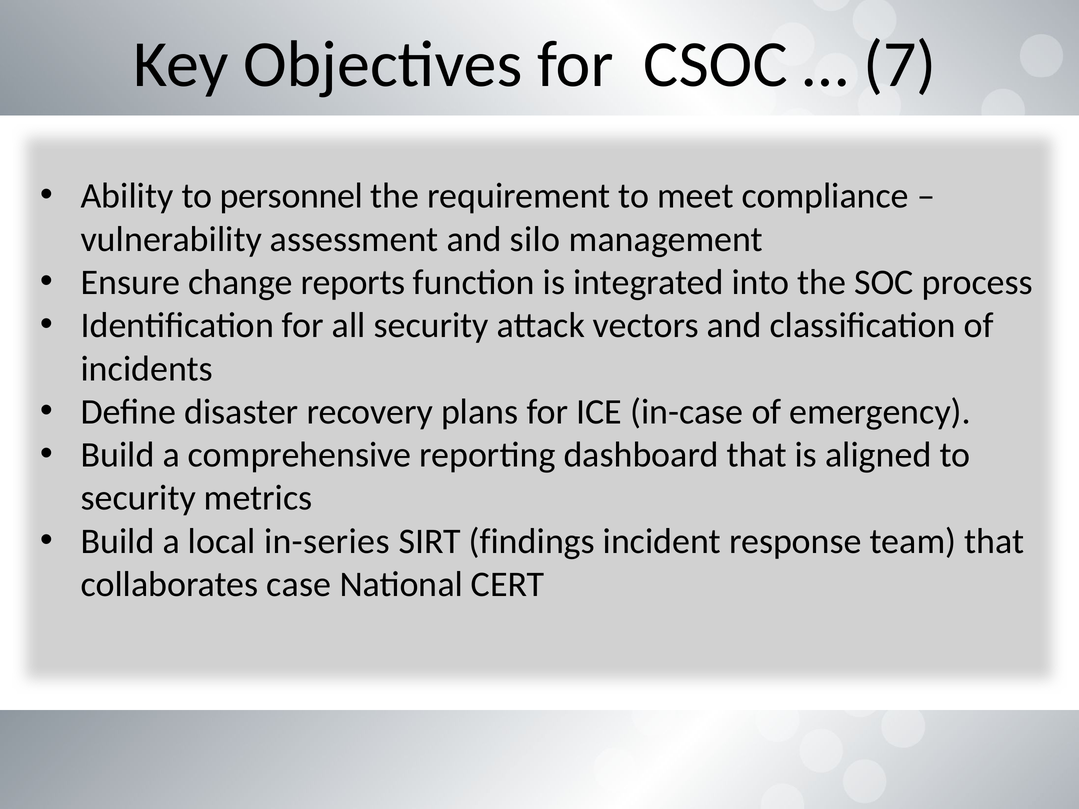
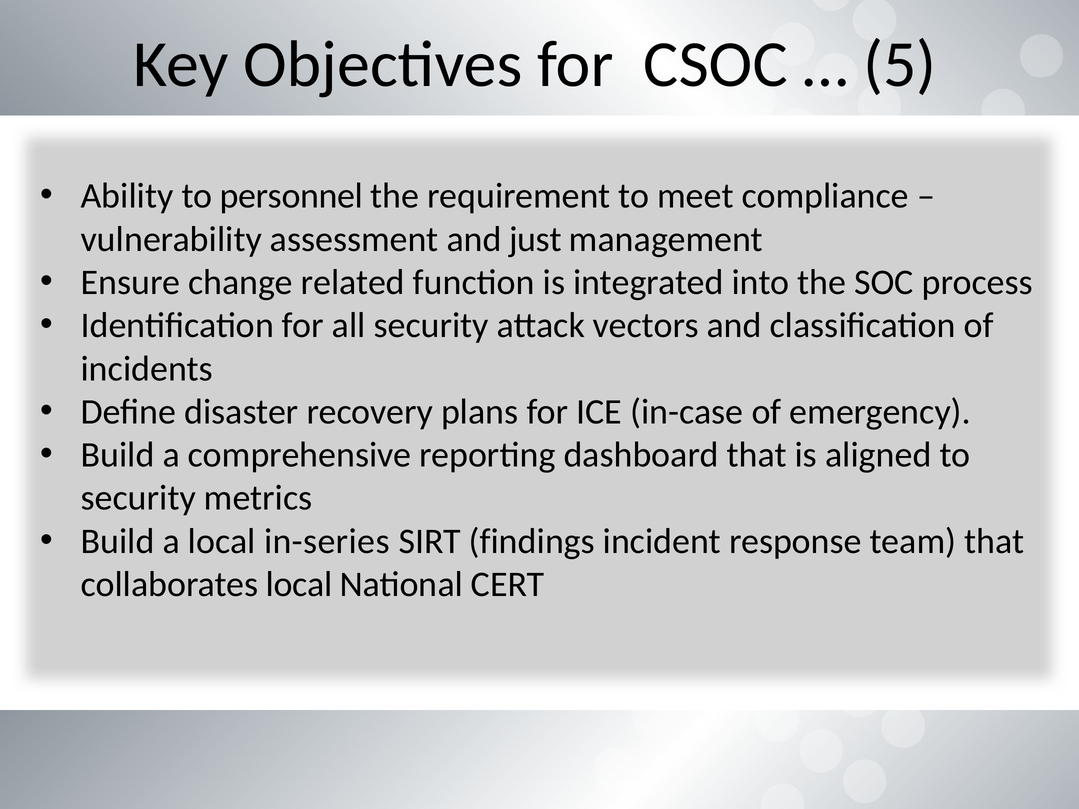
7: 7 -> 5
silo: silo -> just
reports: reports -> related
collaborates case: case -> local
